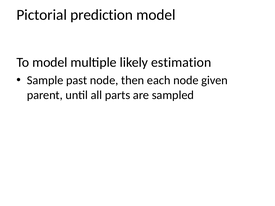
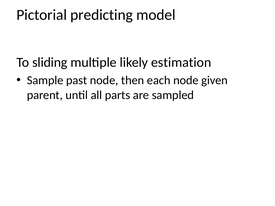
prediction: prediction -> predicting
To model: model -> sliding
